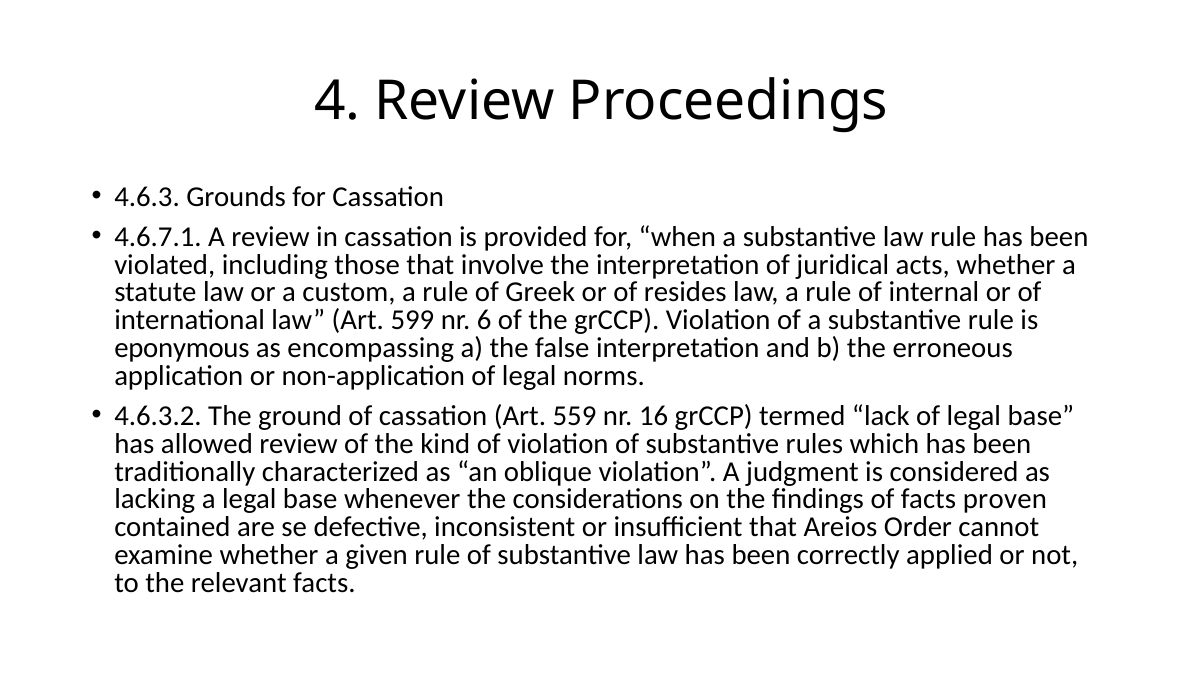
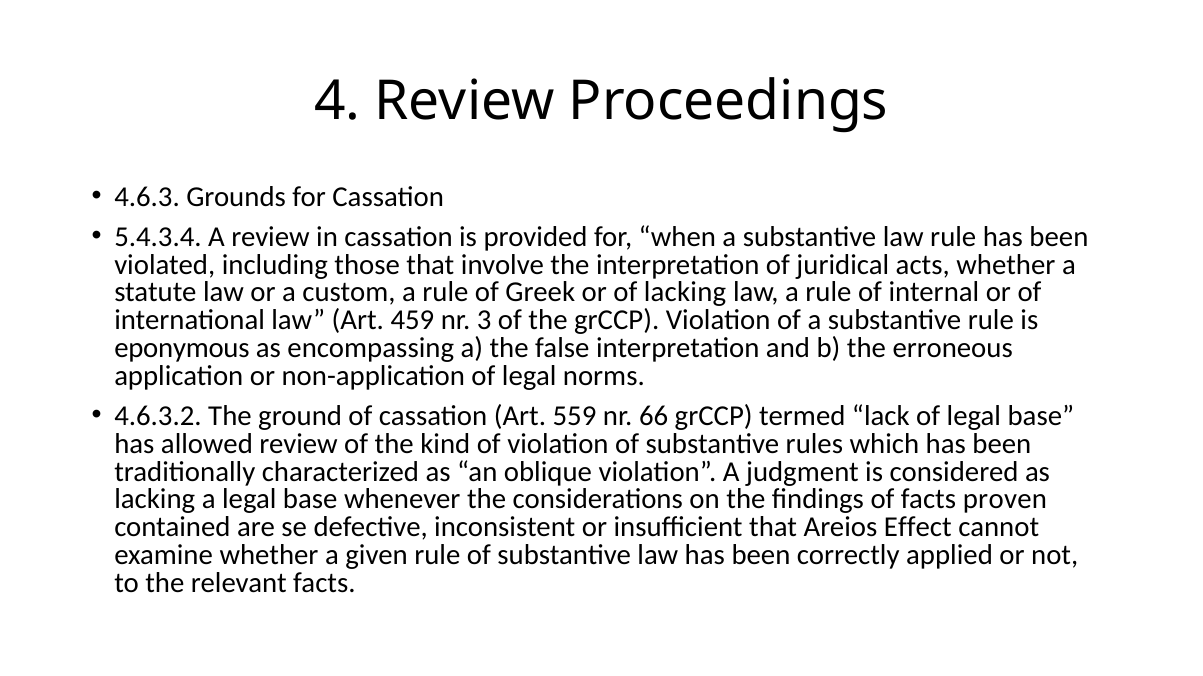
4.6.7.1: 4.6.7.1 -> 5.4.3.4
of resides: resides -> lacking
599: 599 -> 459
6: 6 -> 3
16: 16 -> 66
Order: Order -> Effect
